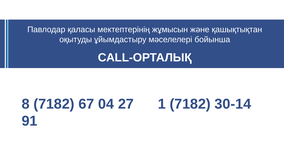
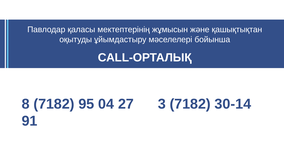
67: 67 -> 95
1: 1 -> 3
